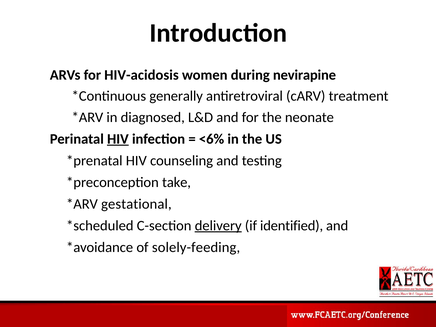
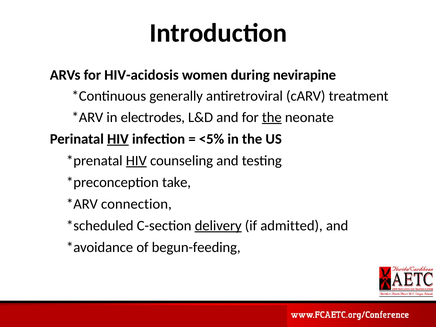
diagnosed: diagnosed -> electrodes
the at (272, 117) underline: none -> present
<6%: <6% -> <5%
HIV at (136, 161) underline: none -> present
gestational: gestational -> connection
identified: identified -> admitted
solely-feeding: solely-feeding -> begun-feeding
